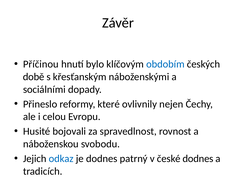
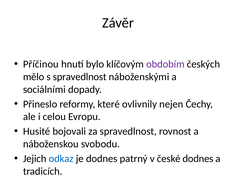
obdobím colour: blue -> purple
době at (34, 77): době -> mělo
s křesťanským: křesťanským -> spravedlnost
